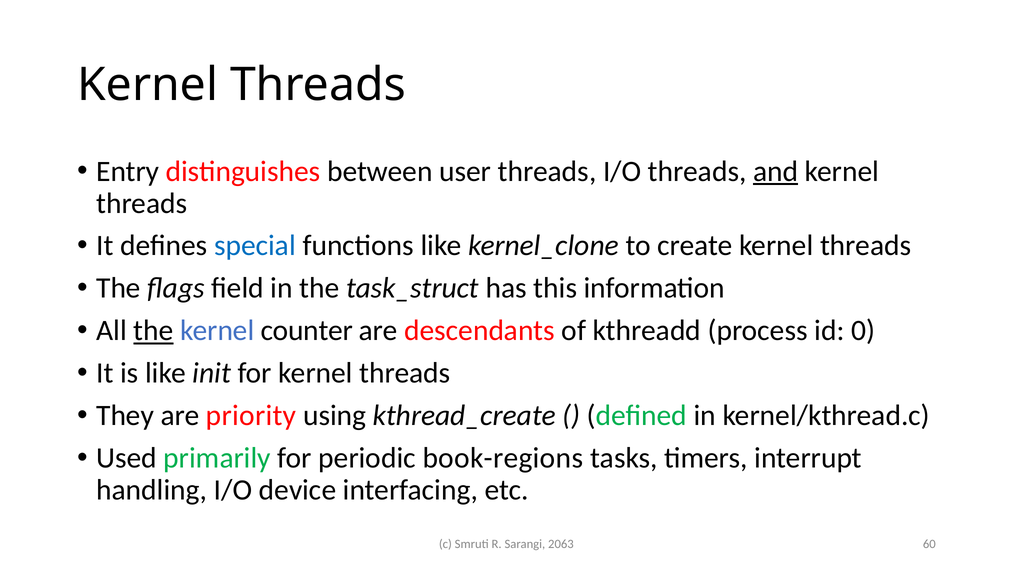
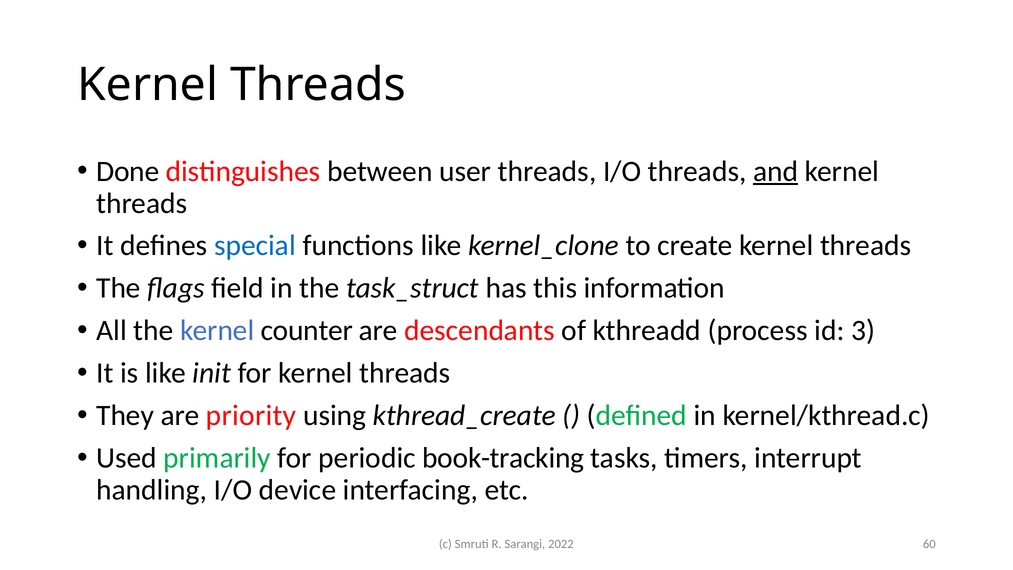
Entry: Entry -> Done
the at (153, 331) underline: present -> none
0: 0 -> 3
book-regions: book-regions -> book-tracking
2063: 2063 -> 2022
